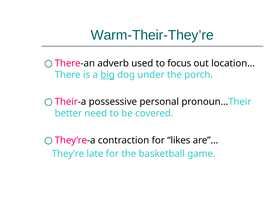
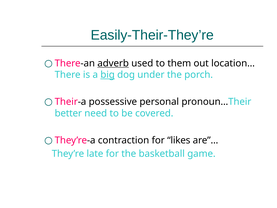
Warm-Their-They’re: Warm-Their-They’re -> Easily-Their-They’re
adverb underline: none -> present
focus: focus -> them
